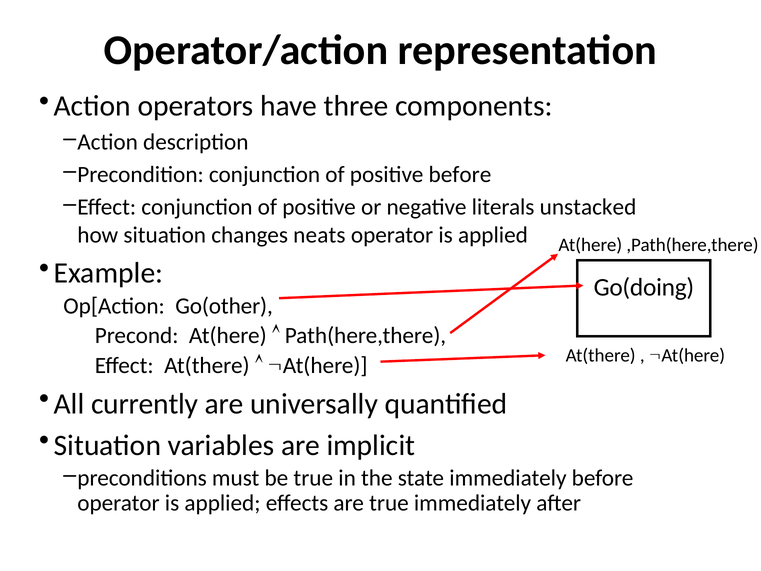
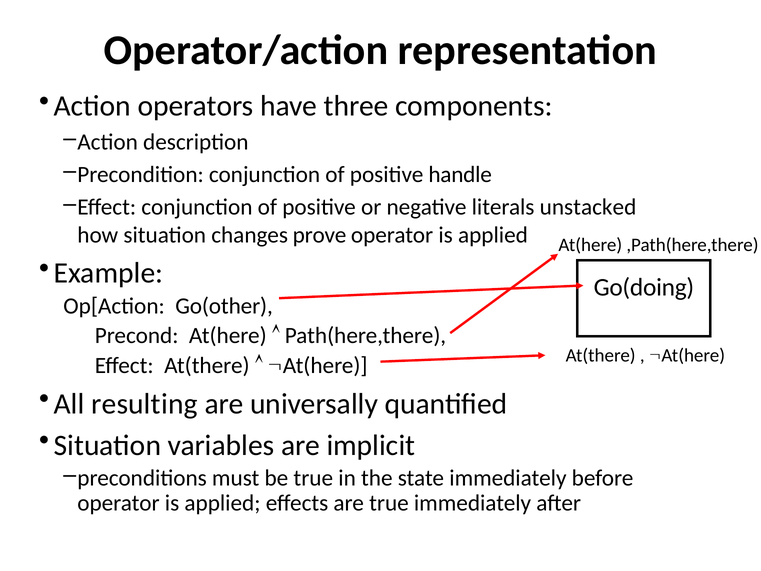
positive before: before -> handle
neats: neats -> prove
currently: currently -> resulting
